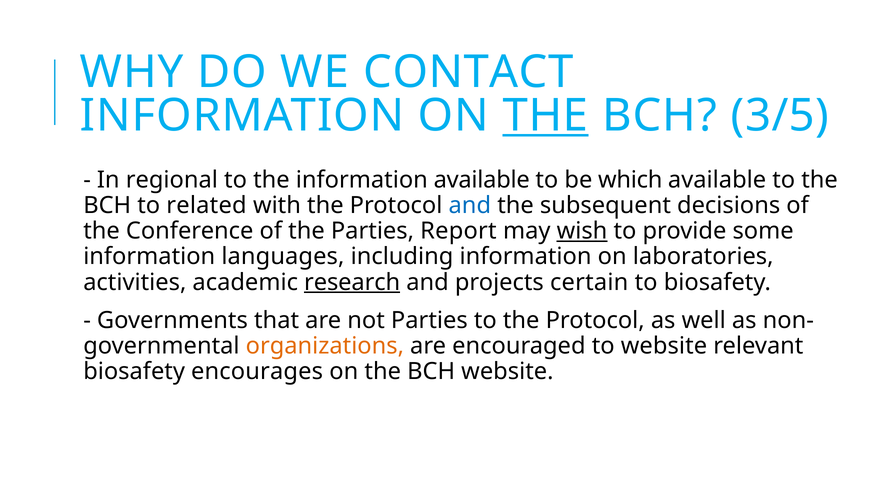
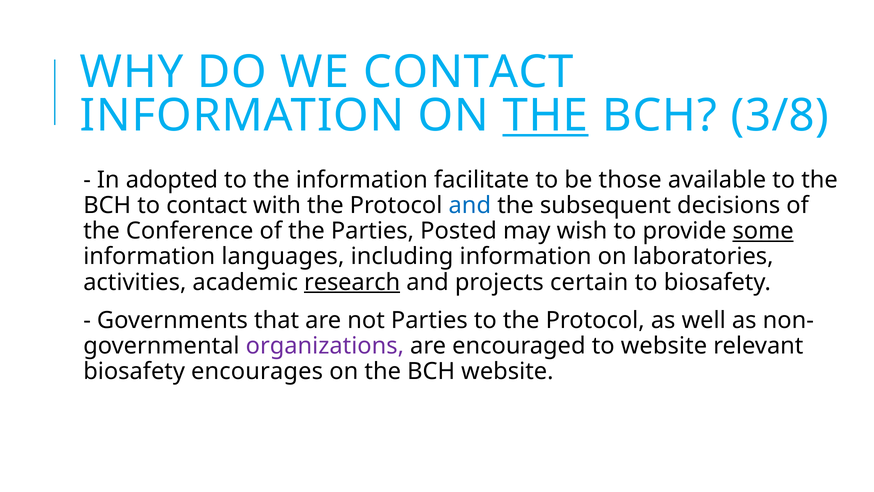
3/5: 3/5 -> 3/8
regional: regional -> adopted
information available: available -> facilitate
which: which -> those
to related: related -> contact
Report: Report -> Posted
wish underline: present -> none
some underline: none -> present
organizations colour: orange -> purple
